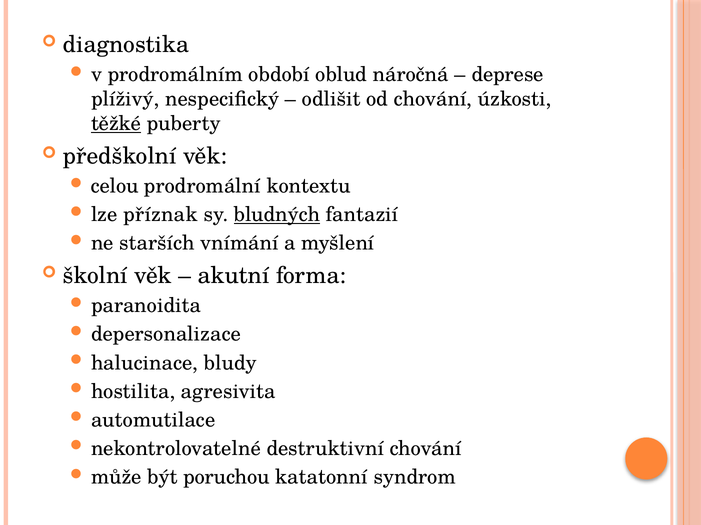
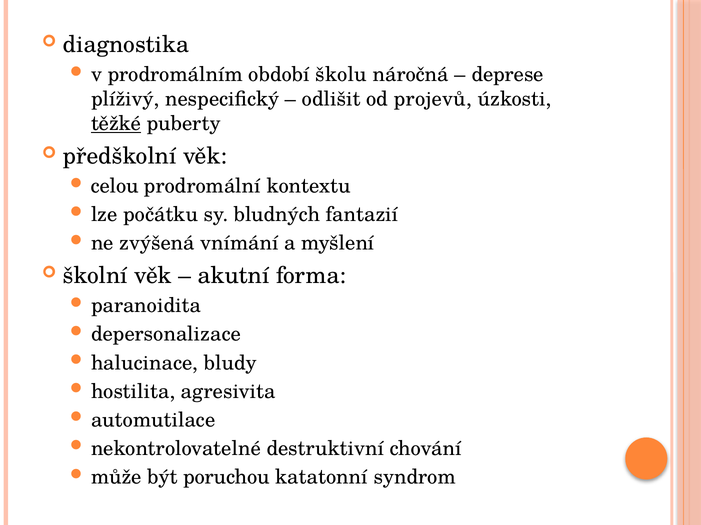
oblud: oblud -> školu
od chování: chování -> projevů
příznak: příznak -> počátku
bludných underline: present -> none
starších: starších -> zvýšená
